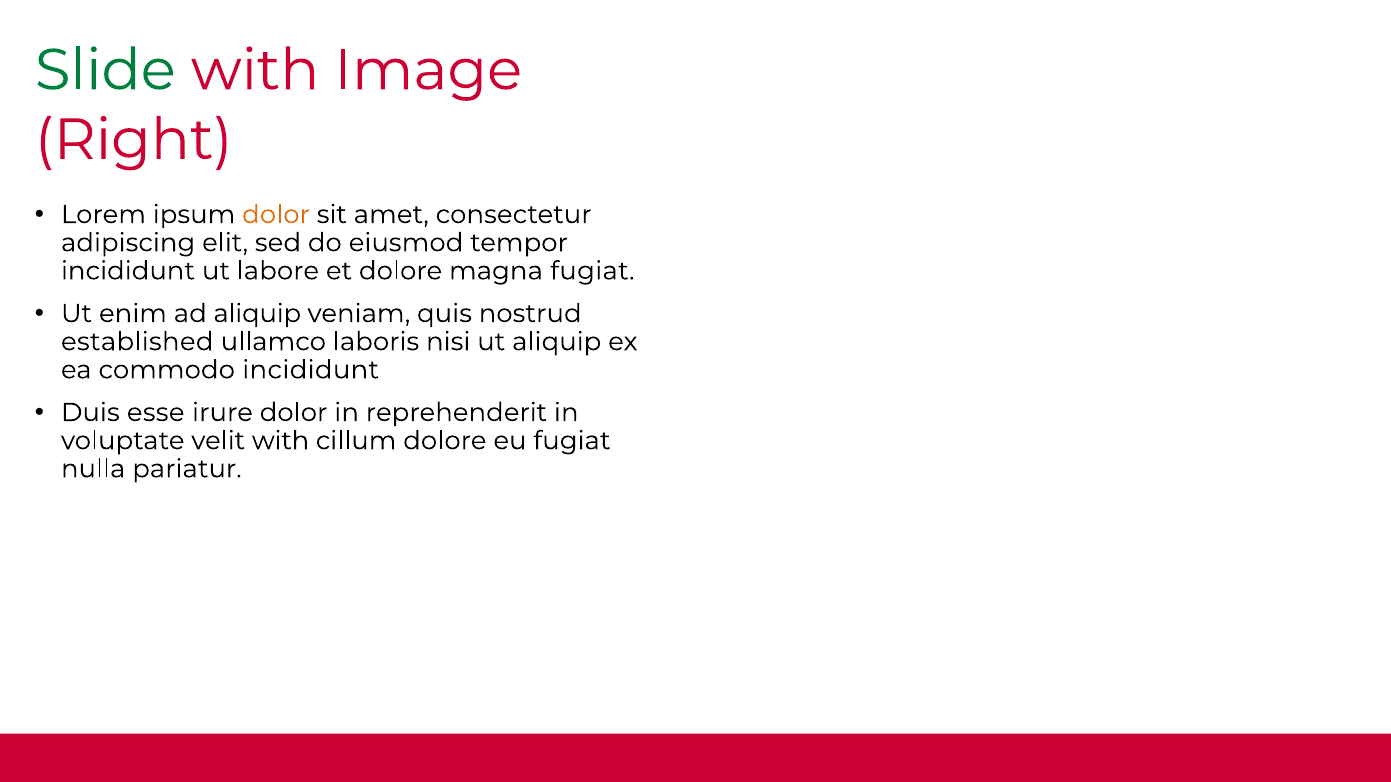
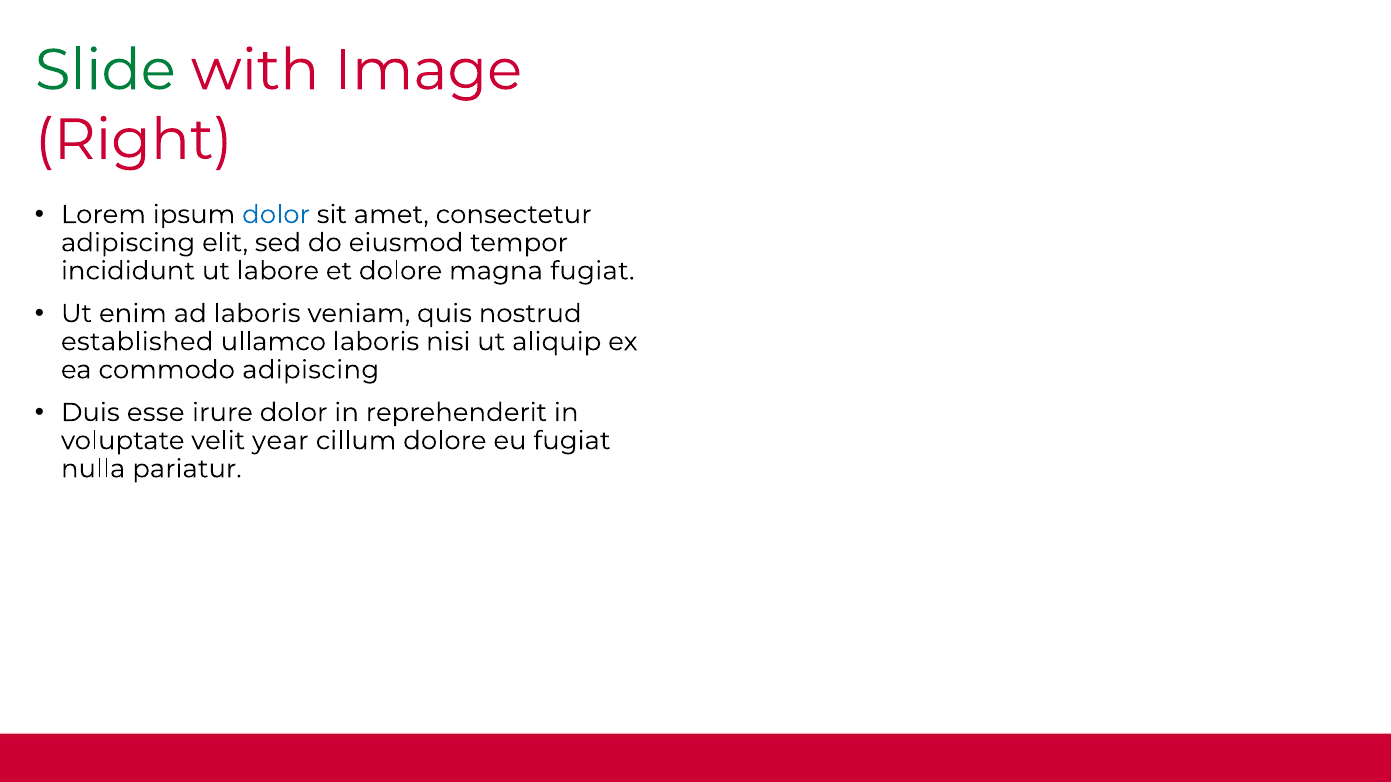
dolor at (276, 215) colour: orange -> blue
ad aliquip: aliquip -> laboris
commodo incididunt: incididunt -> adipiscing
velit with: with -> year
